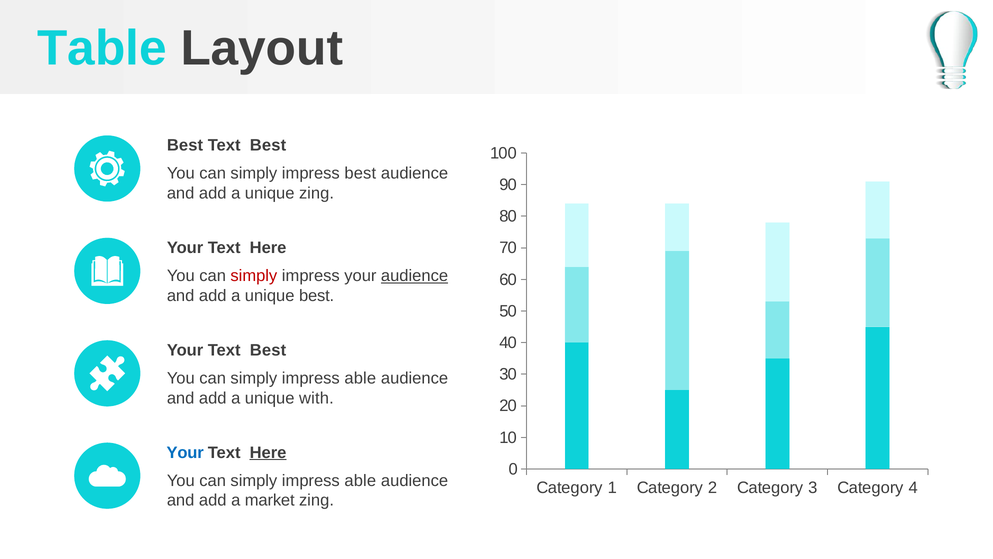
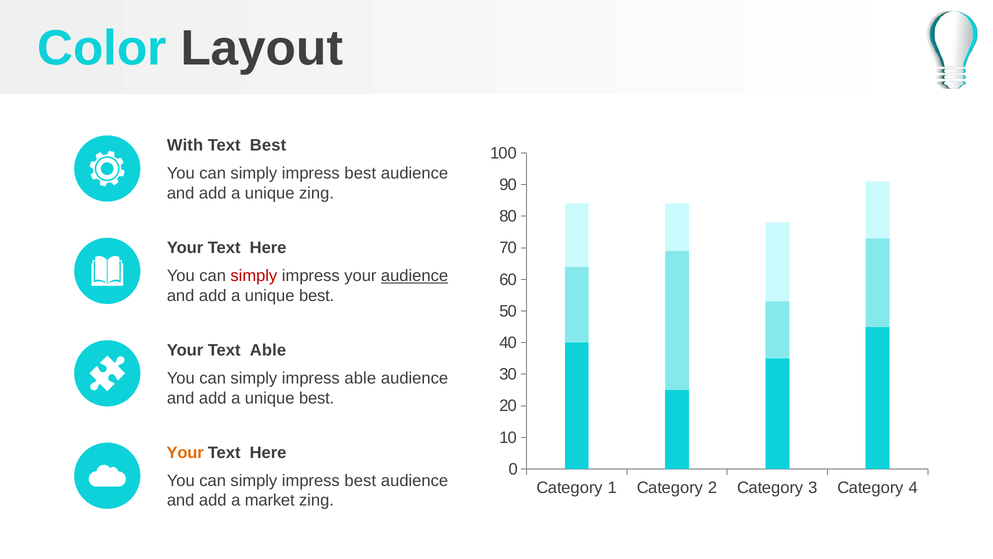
Table: Table -> Color
Best at (185, 145): Best -> With
Your Text Best: Best -> Able
with at (316, 398): with -> best
Your at (185, 452) colour: blue -> orange
Here at (268, 452) underline: present -> none
able at (360, 480): able -> best
